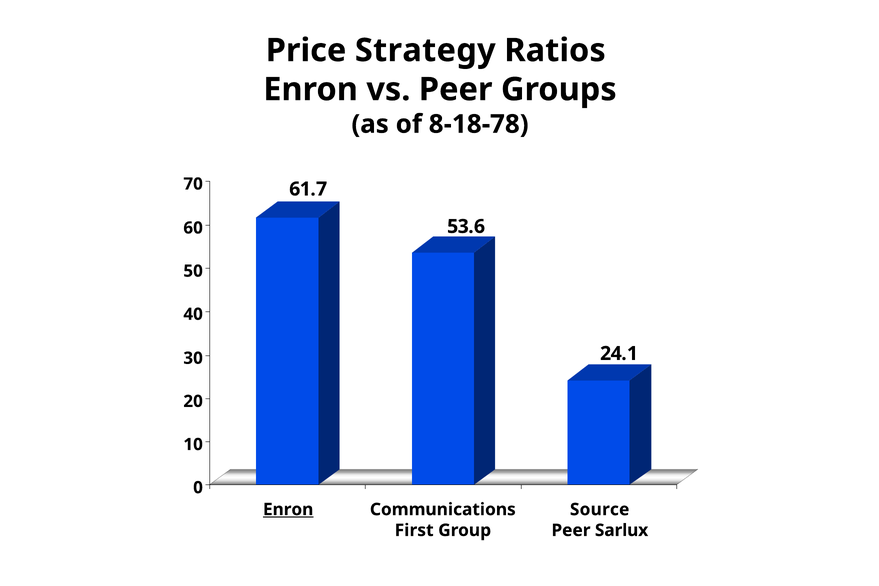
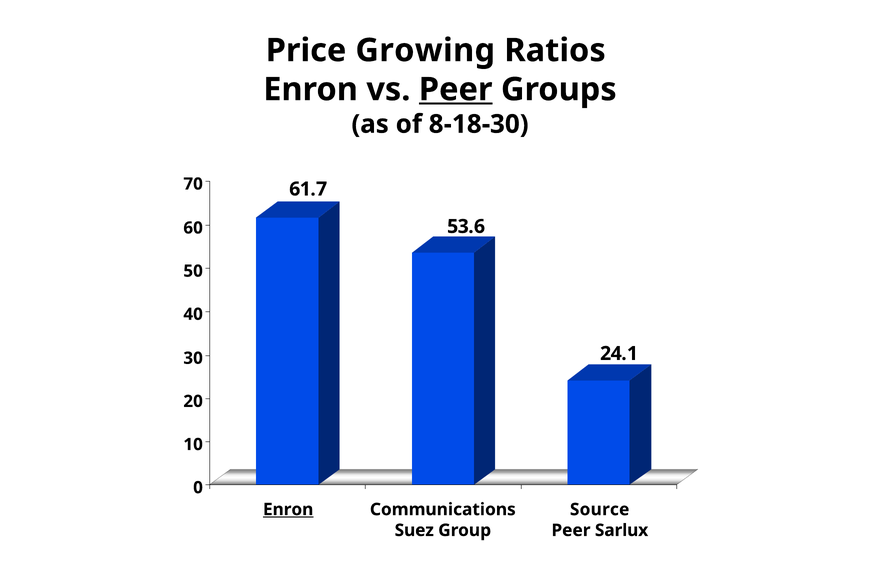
Strategy: Strategy -> Growing
Peer at (456, 89) underline: none -> present
8-18-78: 8-18-78 -> 8-18-30
First: First -> Suez
